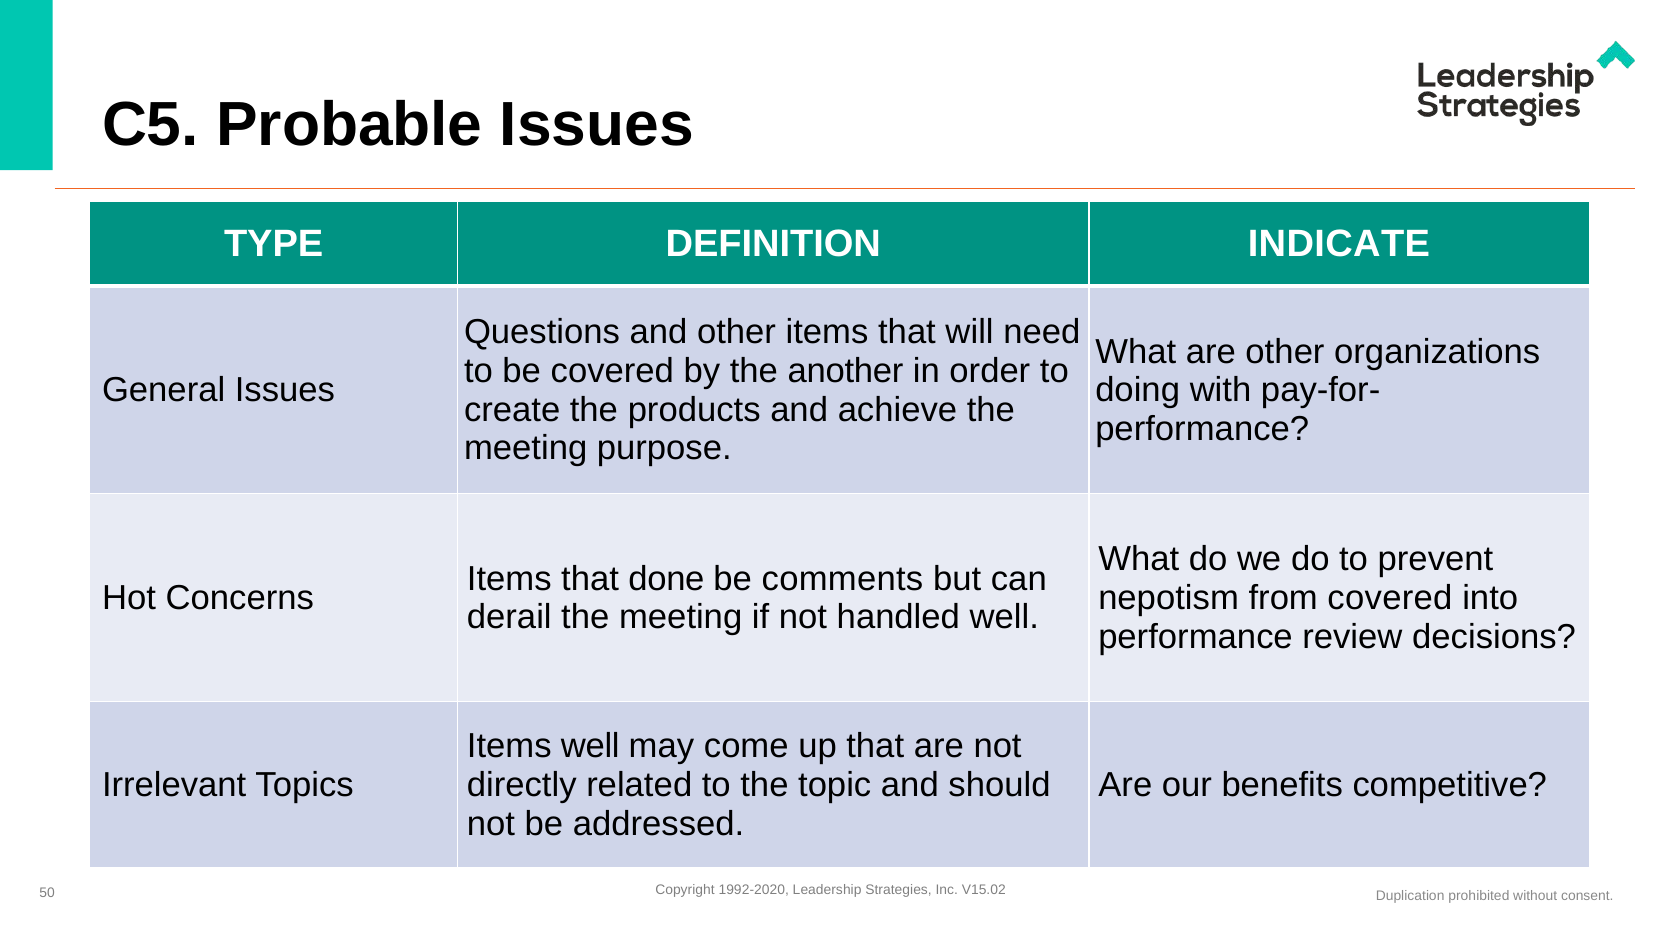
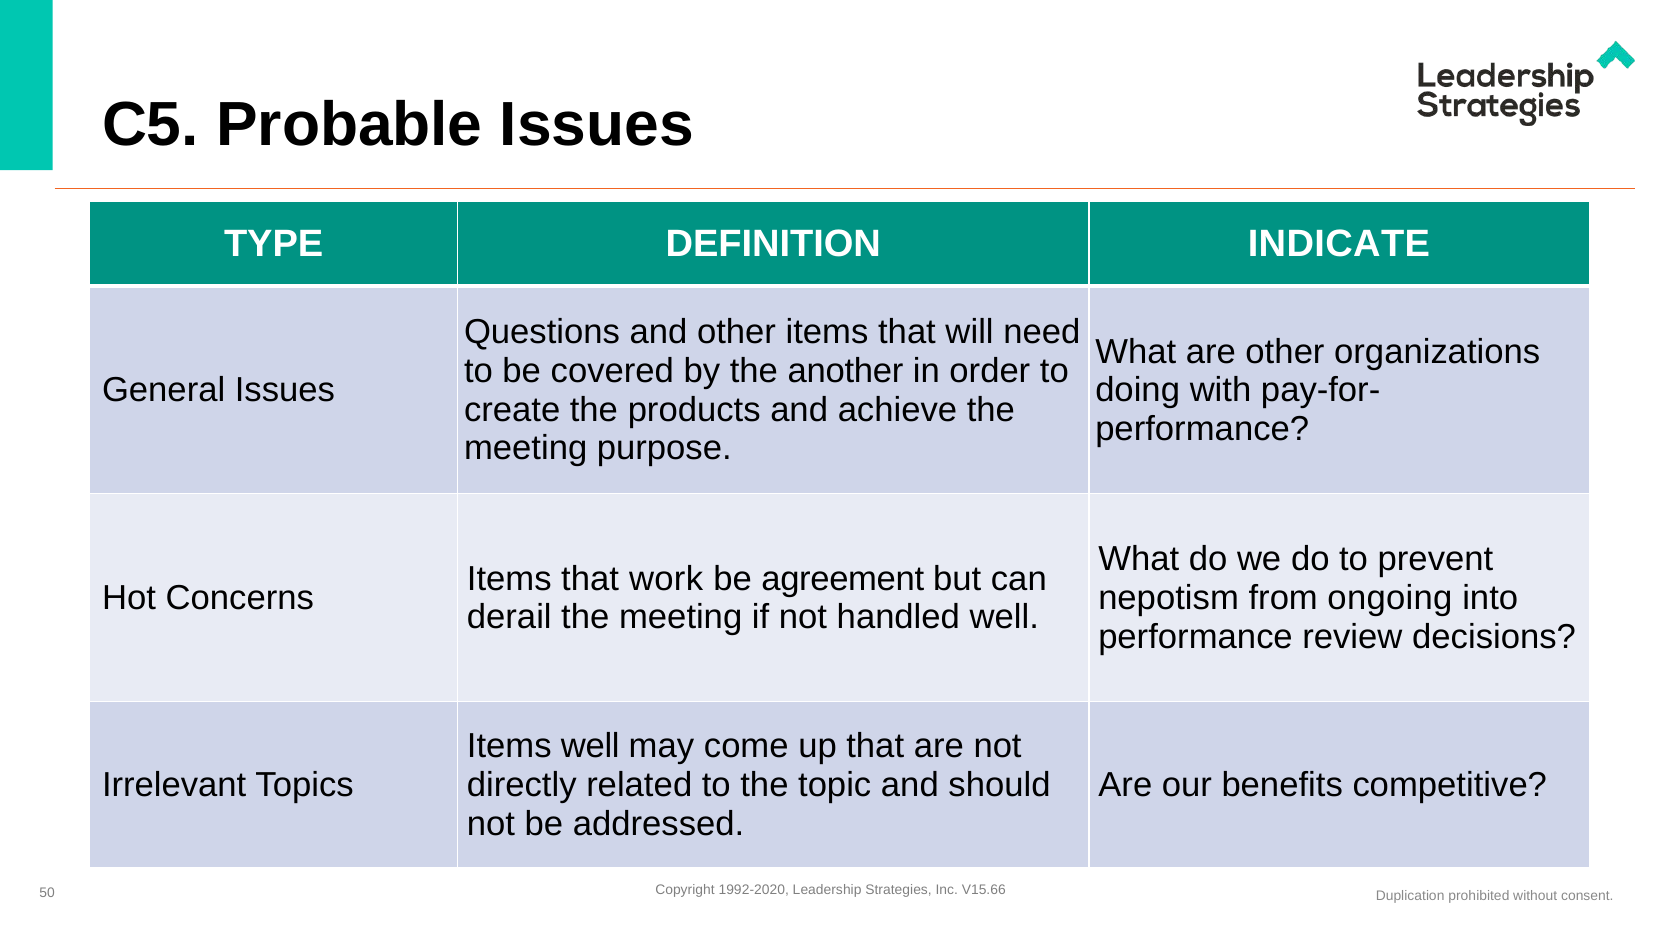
done: done -> work
comments: comments -> agreement
from covered: covered -> ongoing
V15.02: V15.02 -> V15.66
